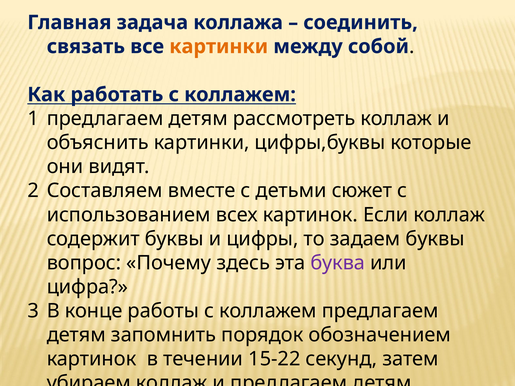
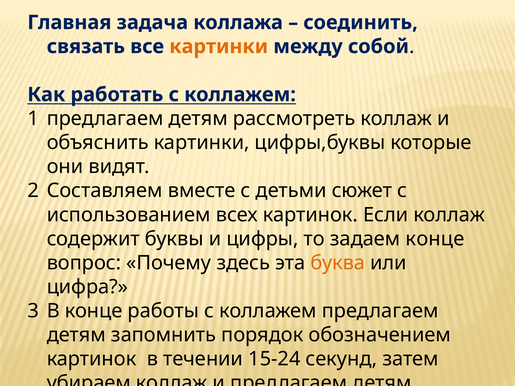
задаем буквы: буквы -> конце
буква colour: purple -> orange
15-22: 15-22 -> 15-24
